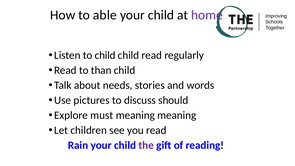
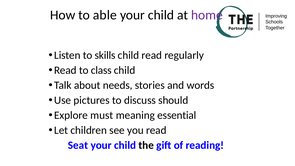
to child: child -> skills
than: than -> class
meaning meaning: meaning -> essential
Rain: Rain -> Seat
the colour: purple -> black
